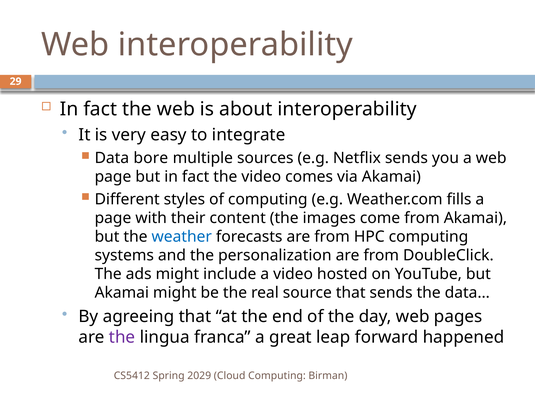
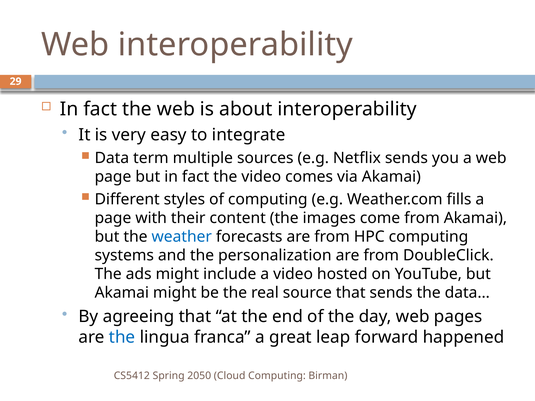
bore: bore -> term
the at (122, 337) colour: purple -> blue
2029: 2029 -> 2050
